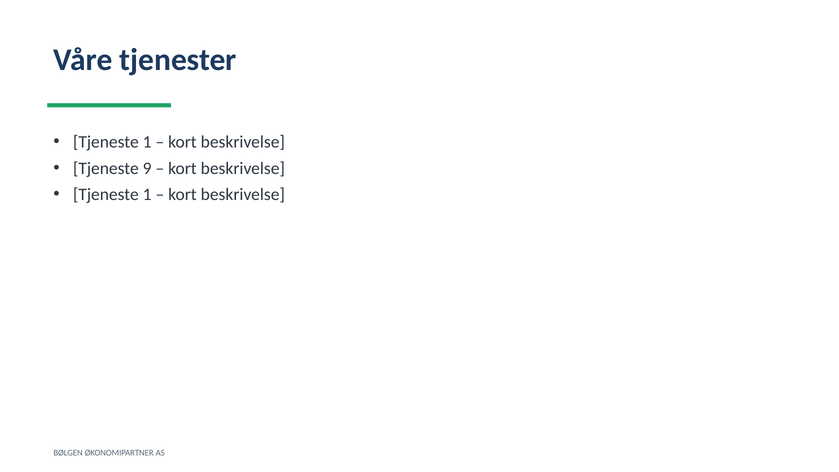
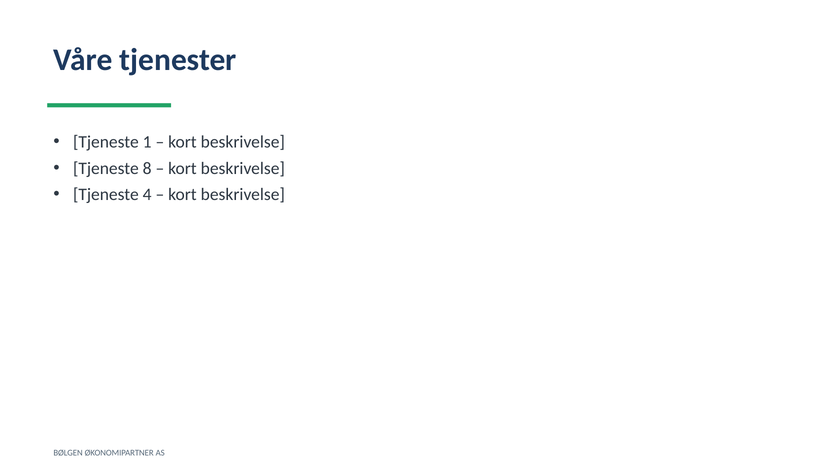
9: 9 -> 8
1 at (147, 195): 1 -> 4
